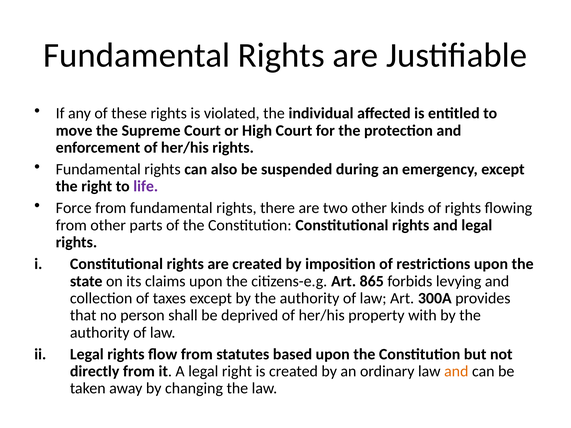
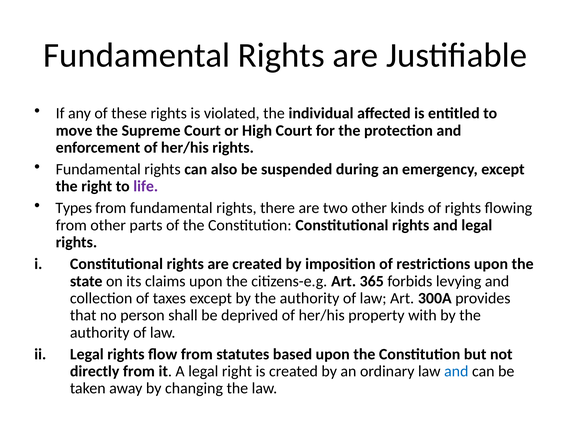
Force: Force -> Types
865: 865 -> 365
and at (456, 371) colour: orange -> blue
